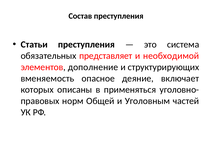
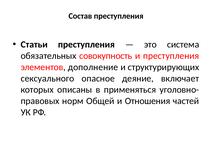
представляет: представляет -> совокупность
и необходимой: необходимой -> преступления
вменяемость: вменяемость -> сексуального
Уголовным: Уголовным -> Отношения
